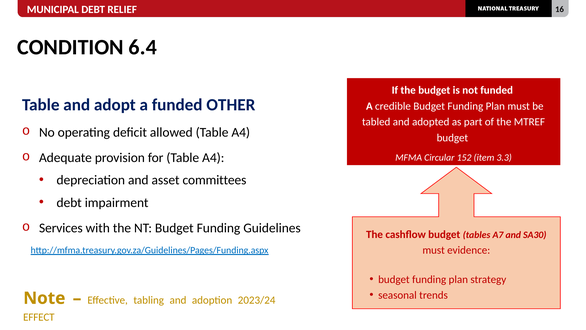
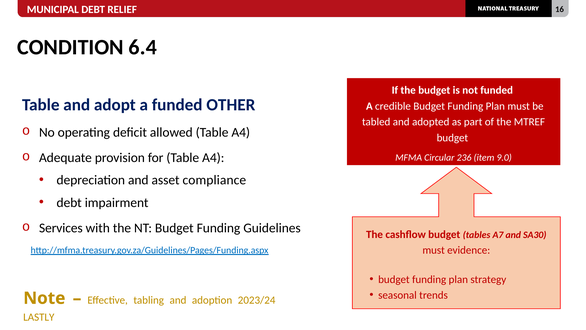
152: 152 -> 236
3.3: 3.3 -> 9.0
committees: committees -> compliance
EFFECT: EFFECT -> LASTLY
